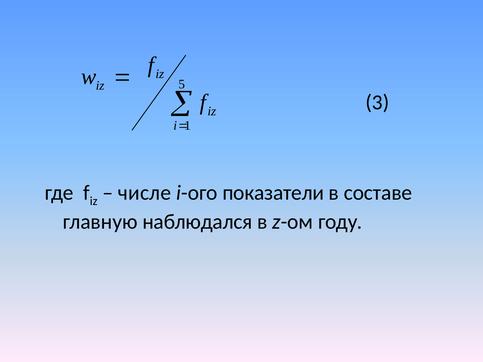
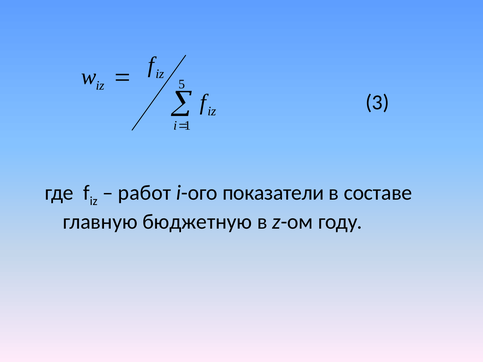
числе: числе -> работ
наблюдался: наблюдался -> бюджетную
